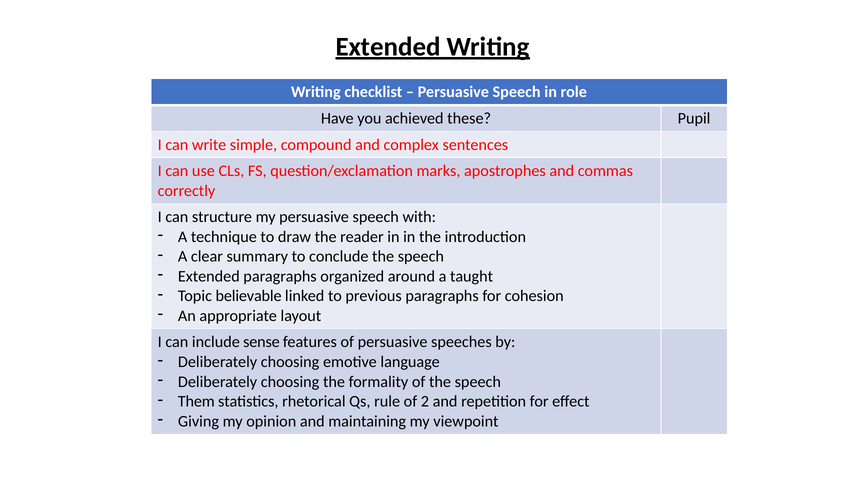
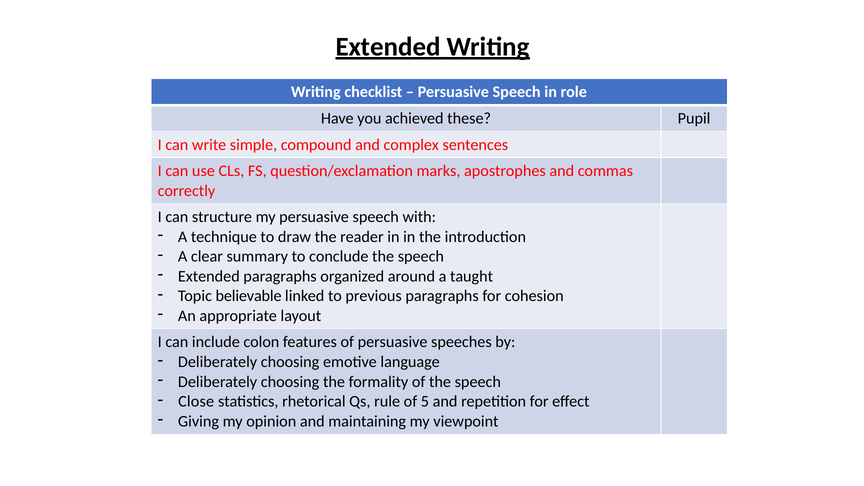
sense: sense -> colon
Them: Them -> Close
2: 2 -> 5
